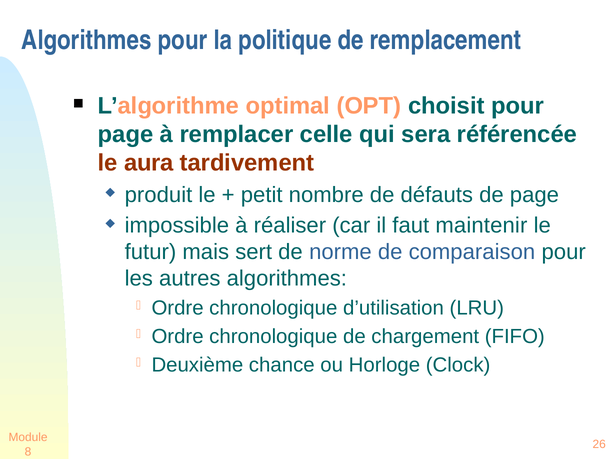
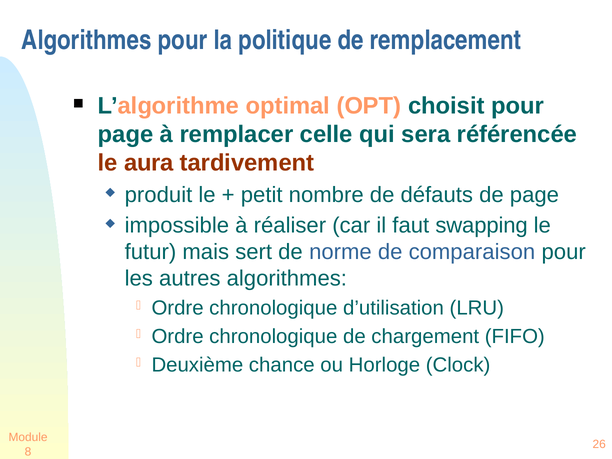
maintenir: maintenir -> swapping
